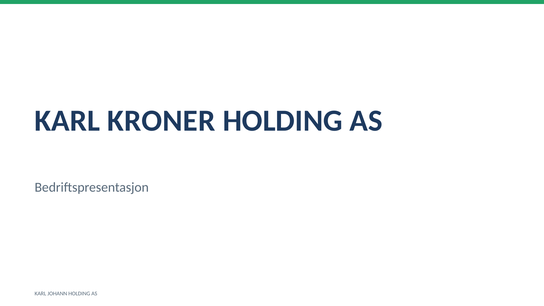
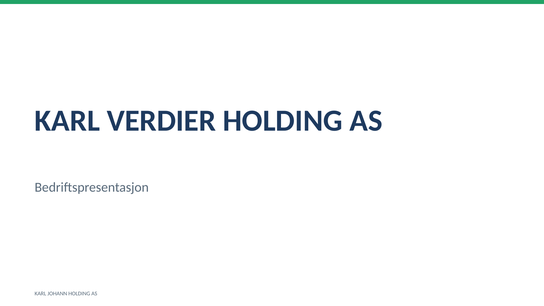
KRONER: KRONER -> VERDIER
